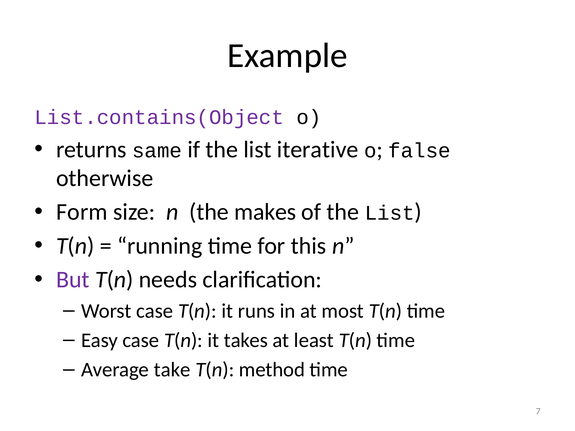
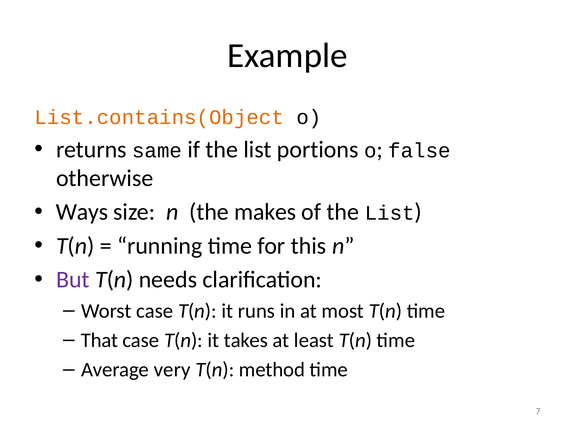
List.contains(Object colour: purple -> orange
iterative: iterative -> portions
Form: Form -> Ways
Easy: Easy -> That
take: take -> very
